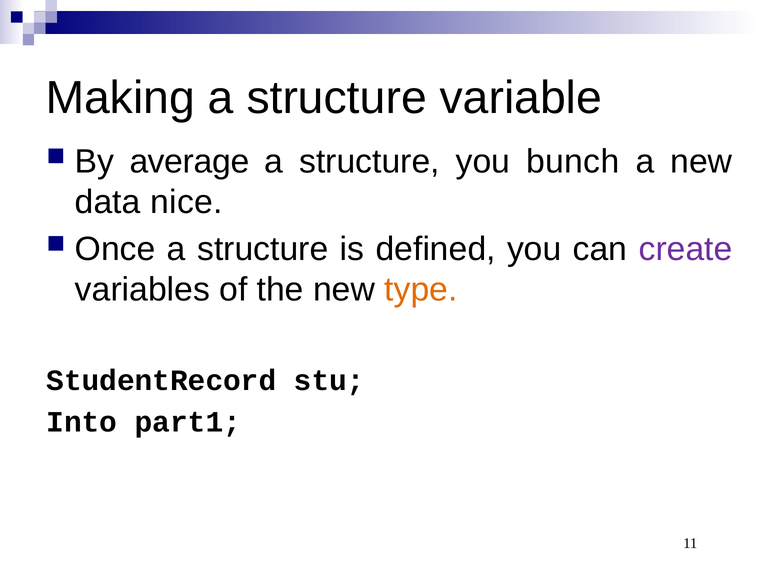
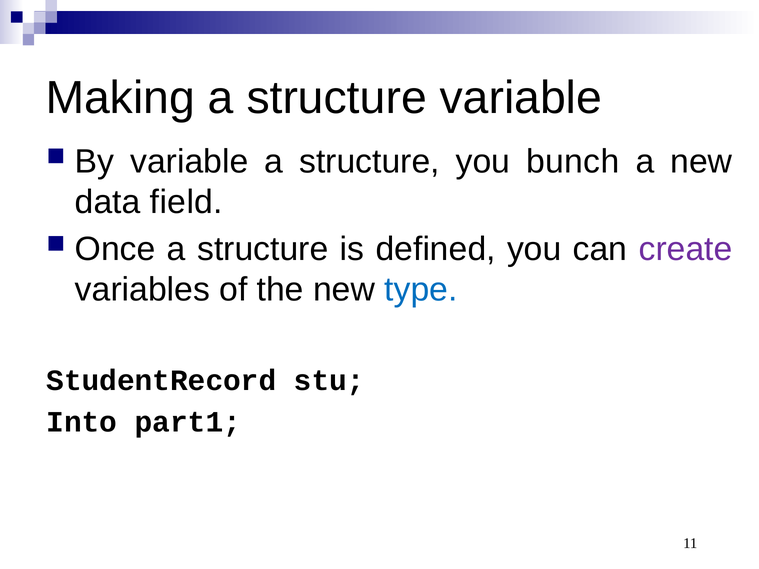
By average: average -> variable
nice: nice -> field
type colour: orange -> blue
